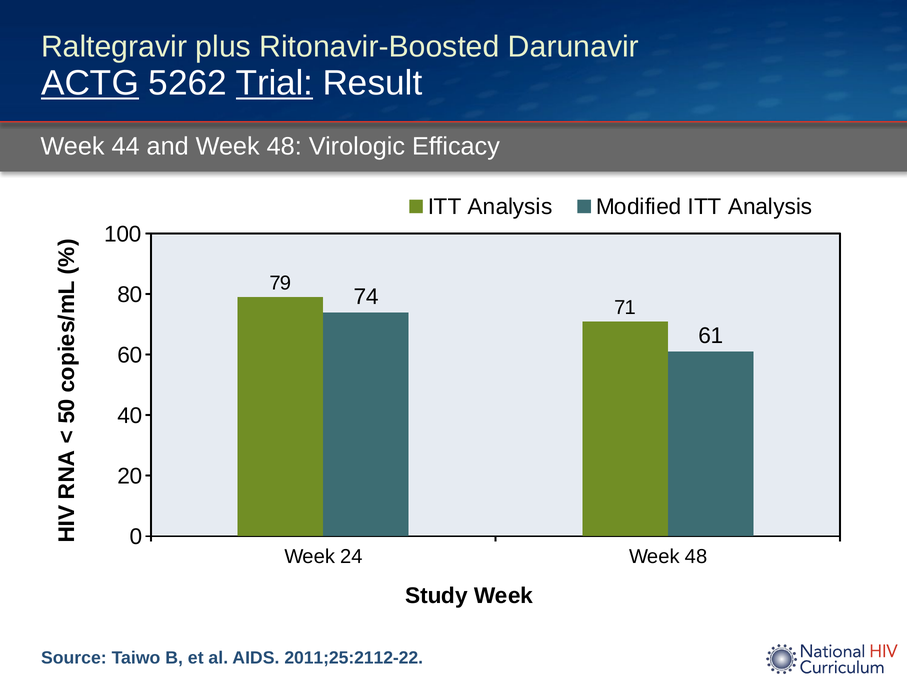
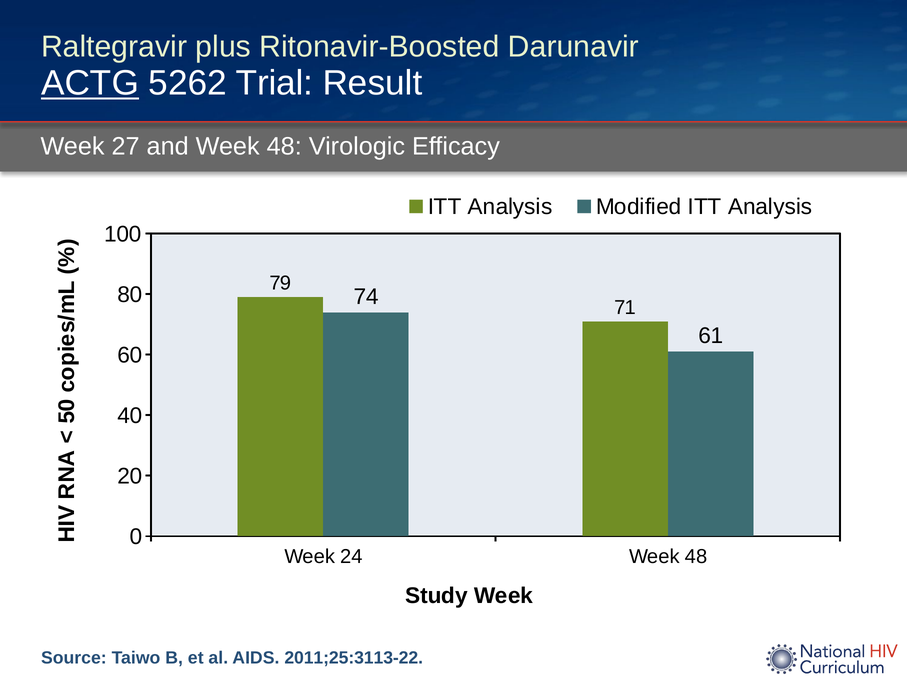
Trial underline: present -> none
44: 44 -> 27
2011;25:2112-22: 2011;25:2112-22 -> 2011;25:3113-22
